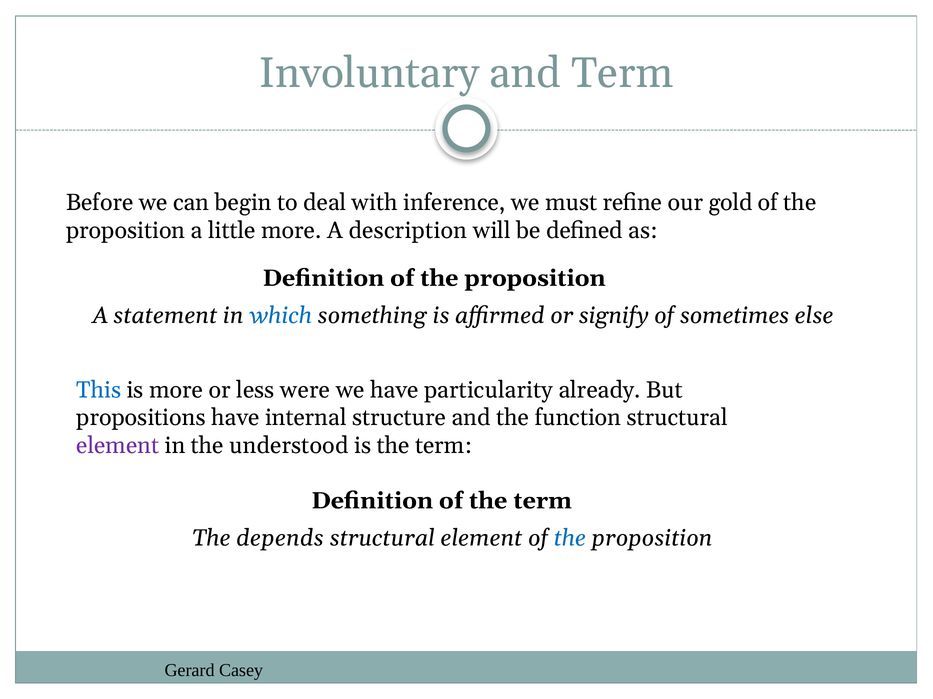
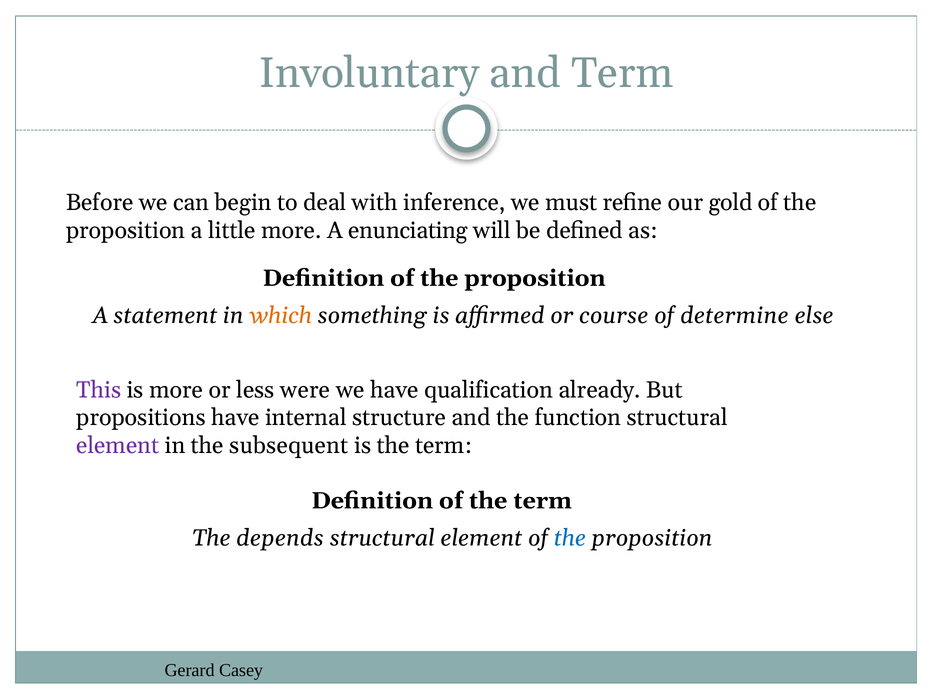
description: description -> enunciating
which colour: blue -> orange
signify: signify -> course
sometimes: sometimes -> determine
This colour: blue -> purple
particularity: particularity -> qualification
understood: understood -> subsequent
